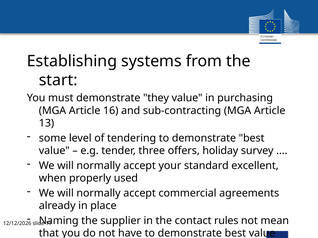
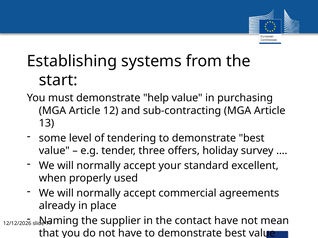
they: they -> help
16: 16 -> 12
contact rules: rules -> have
